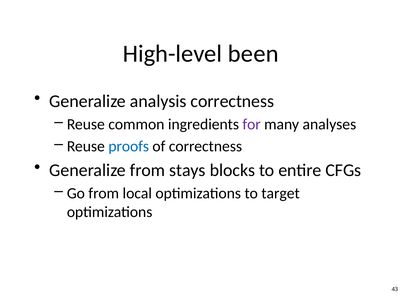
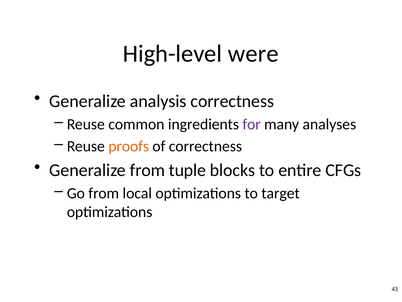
been: been -> were
proofs colour: blue -> orange
stays: stays -> tuple
